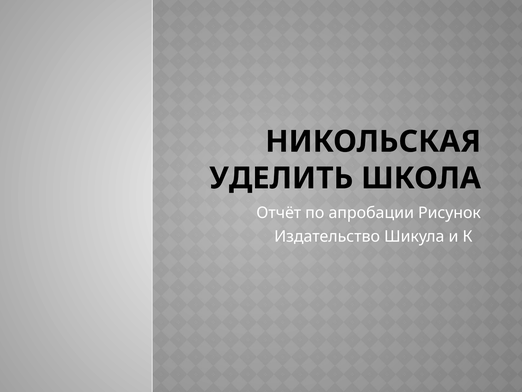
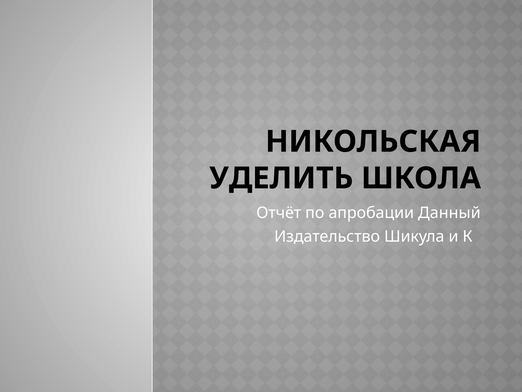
Рисунок: Рисунок -> Данный
